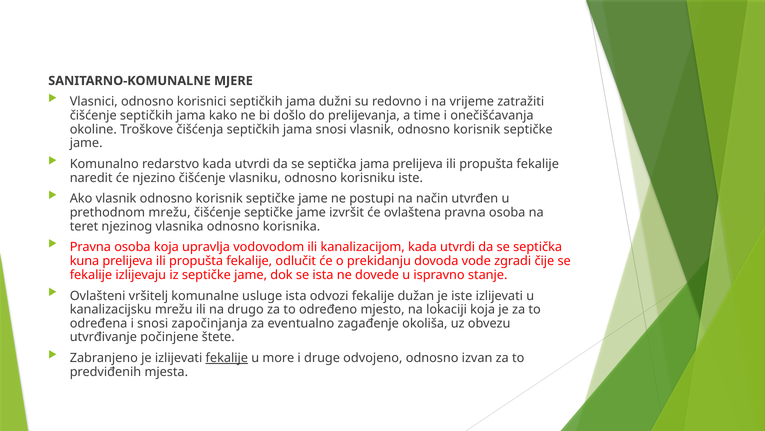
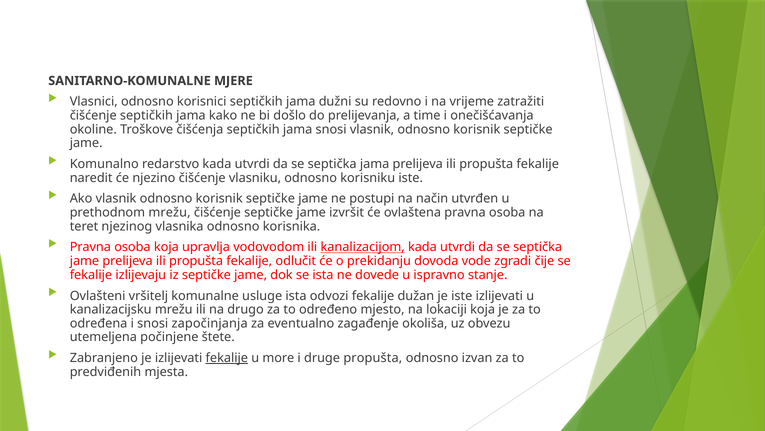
kanalizacijom underline: none -> present
kuna at (84, 261): kuna -> jame
utvrđivanje: utvrđivanje -> utemeljena
druge odvojeno: odvojeno -> propušta
